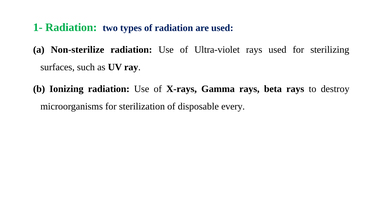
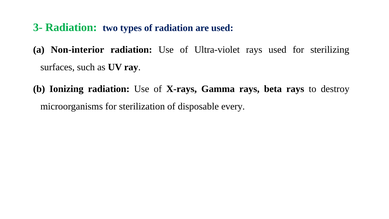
1-: 1- -> 3-
Non-sterilize: Non-sterilize -> Non-interior
